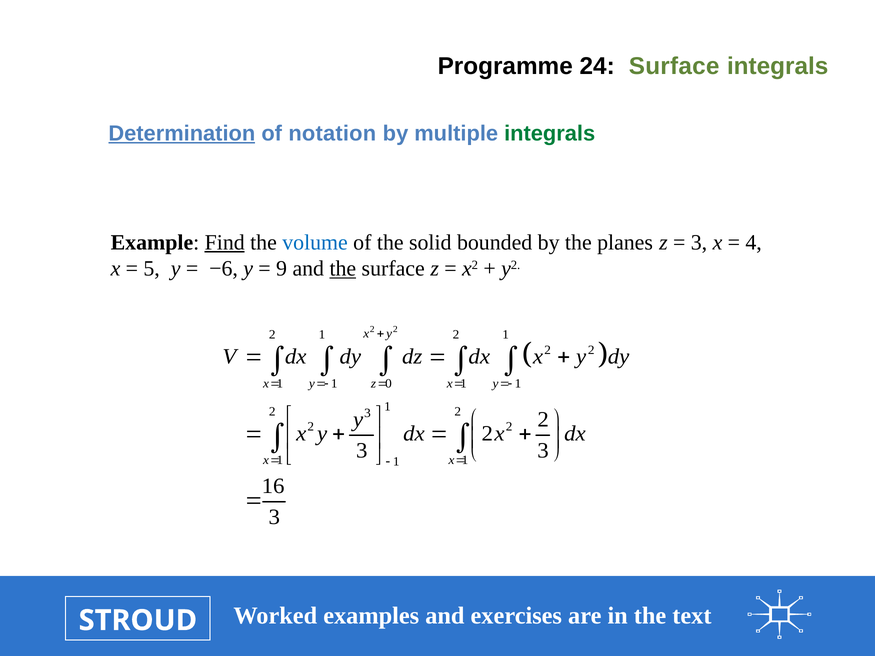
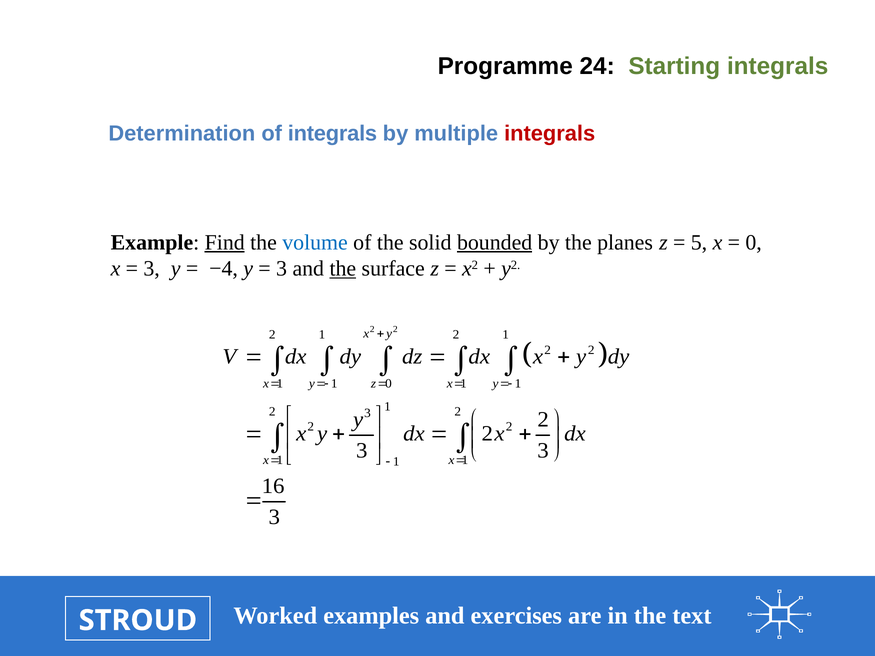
Surface at (674, 66): Surface -> Starting
Determination underline: present -> none
of notation: notation -> integrals
integrals at (550, 133) colour: green -> red
bounded underline: none -> present
3 at (699, 243): 3 -> 5
4 at (754, 243): 4 -> 0
5 at (152, 269): 5 -> 3
−6: −6 -> −4
9 at (282, 269): 9 -> 3
